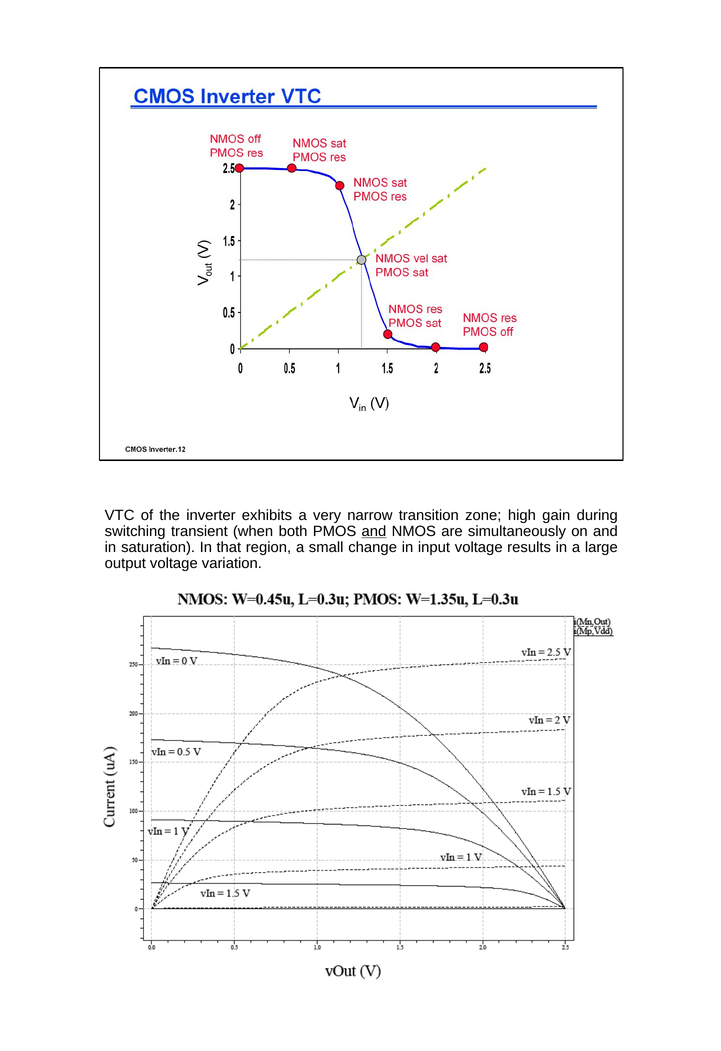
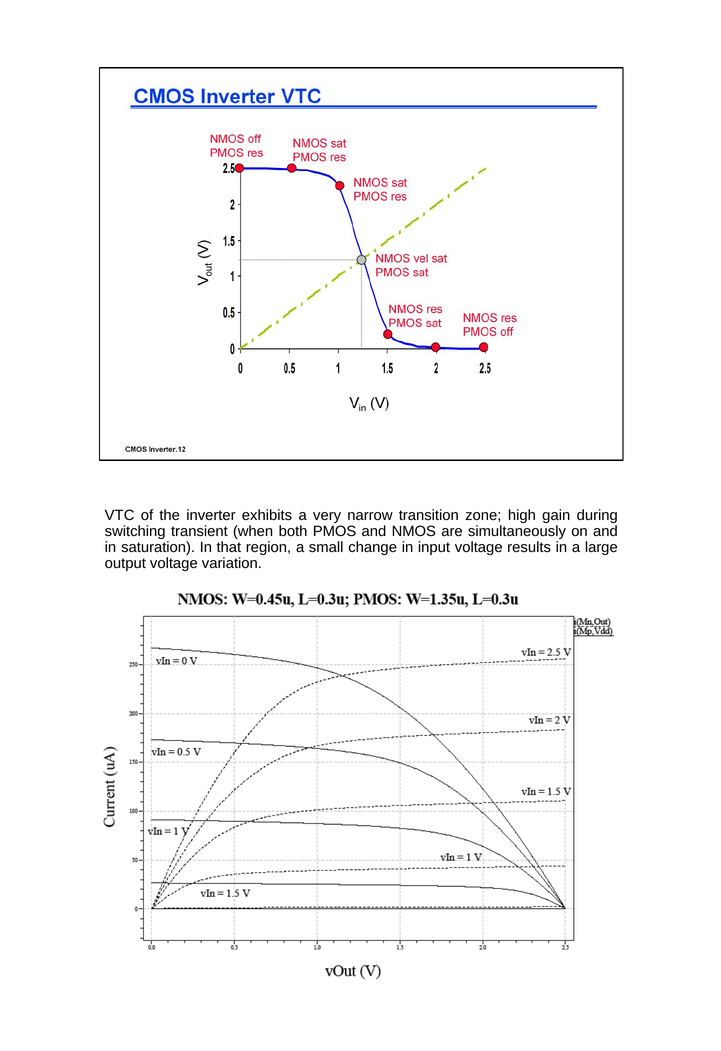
and at (374, 531) underline: present -> none
